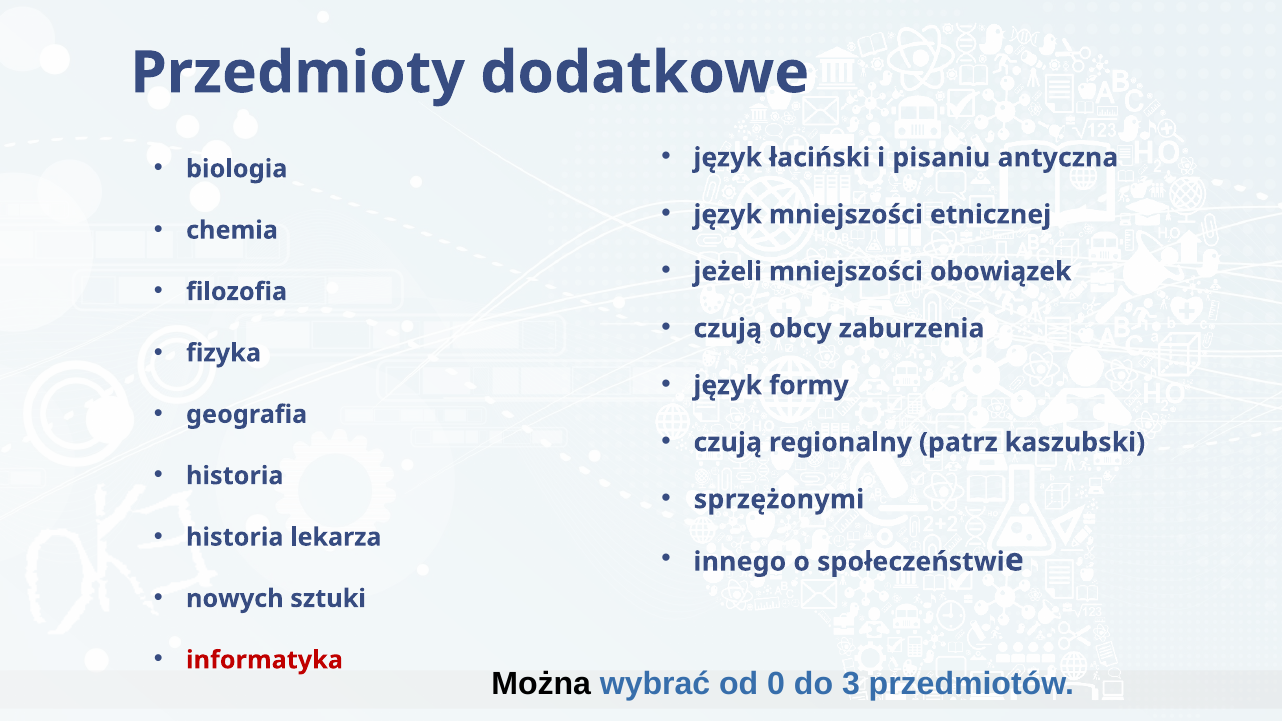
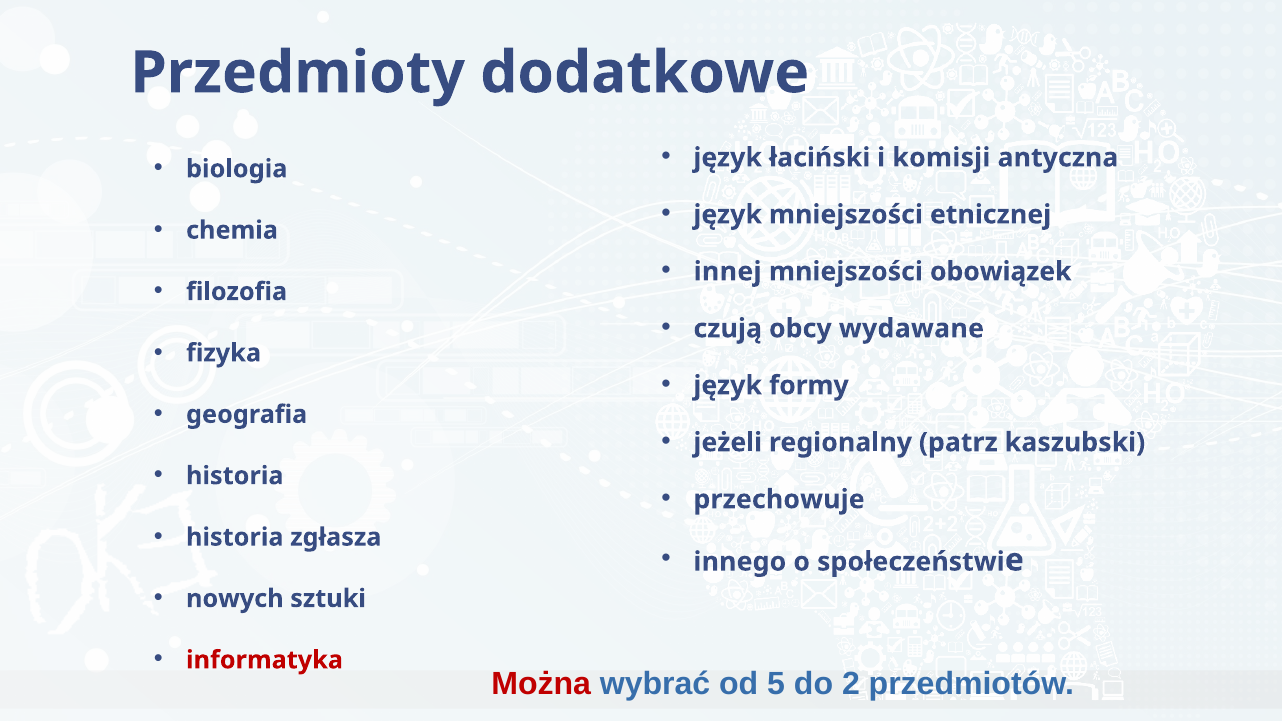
pisaniu: pisaniu -> komisji
jeżeli: jeżeli -> innej
zaburzenia: zaburzenia -> wydawane
czują at (728, 443): czują -> jeżeli
sprzężonymi: sprzężonymi -> przechowuje
lekarza: lekarza -> zgłasza
Można colour: black -> red
0: 0 -> 5
3: 3 -> 2
